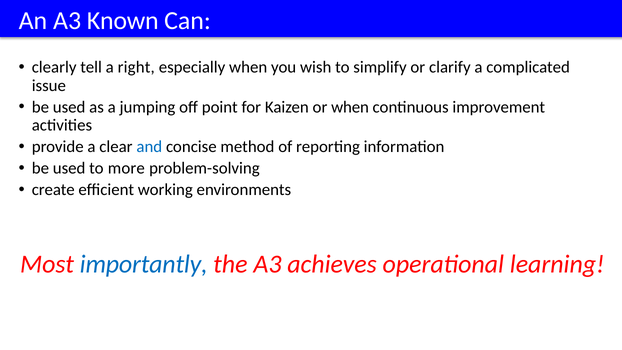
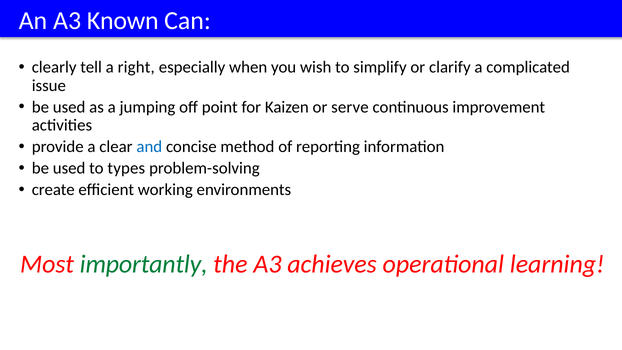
or when: when -> serve
more: more -> types
importantly colour: blue -> green
